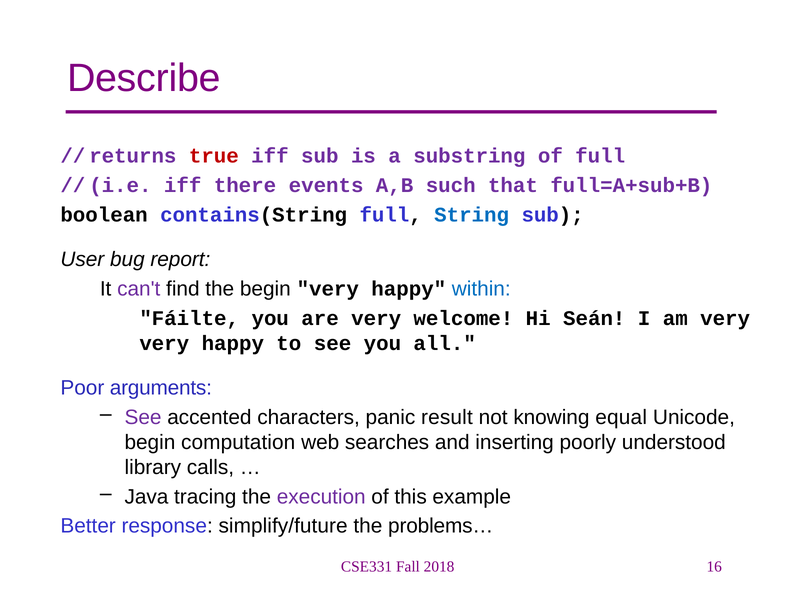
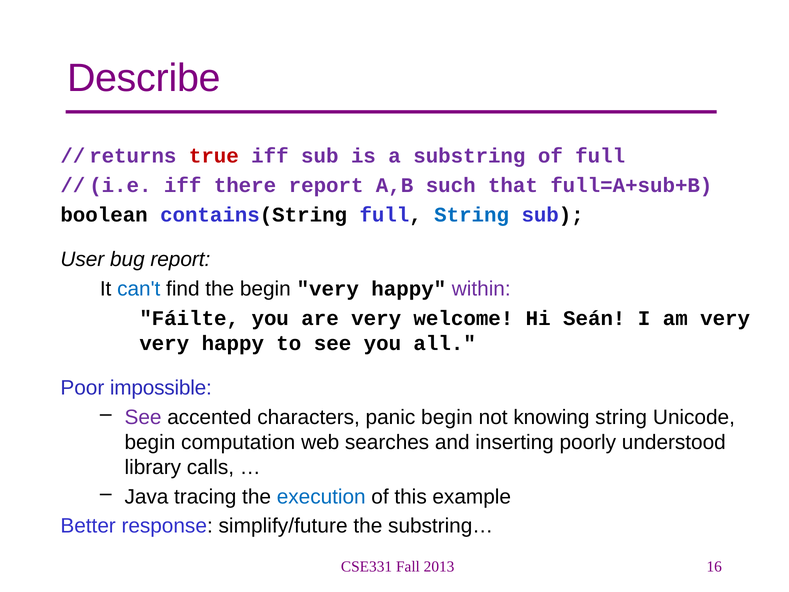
there events: events -> report
can't colour: purple -> blue
within colour: blue -> purple
arguments: arguments -> impossible
panic result: result -> begin
knowing equal: equal -> string
execution colour: purple -> blue
problems…: problems… -> substring…
2018: 2018 -> 2013
